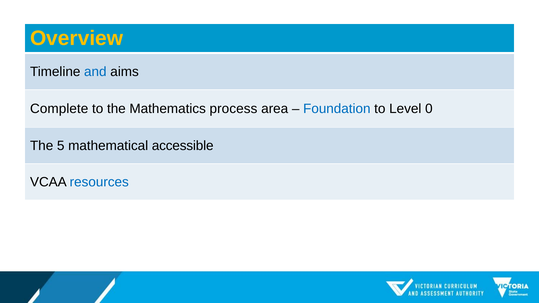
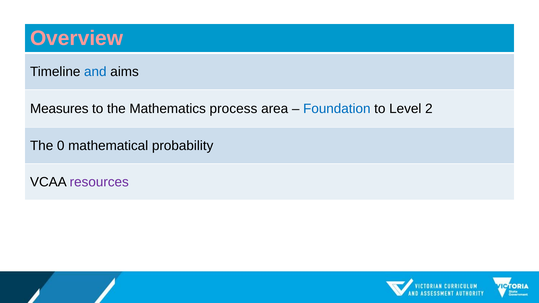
Overview colour: yellow -> pink
Complete: Complete -> Measures
0: 0 -> 2
5: 5 -> 0
accessible: accessible -> probability
resources colour: blue -> purple
